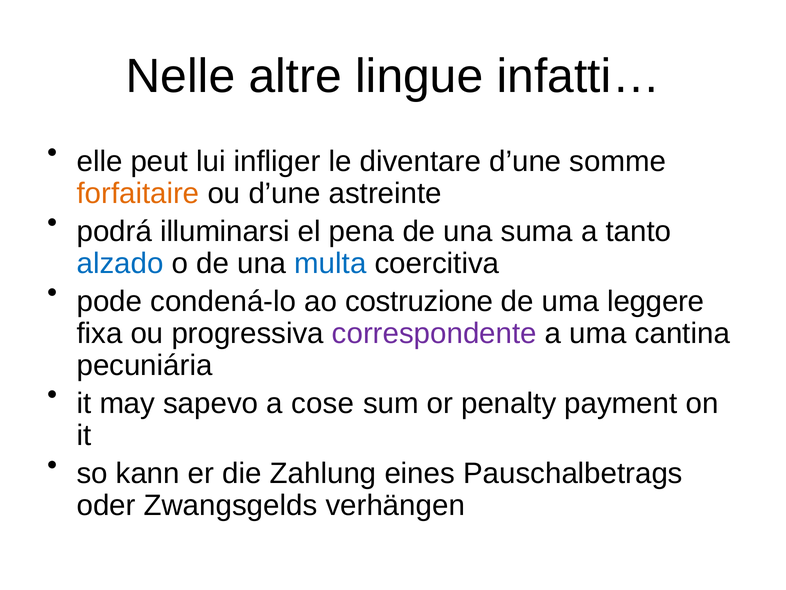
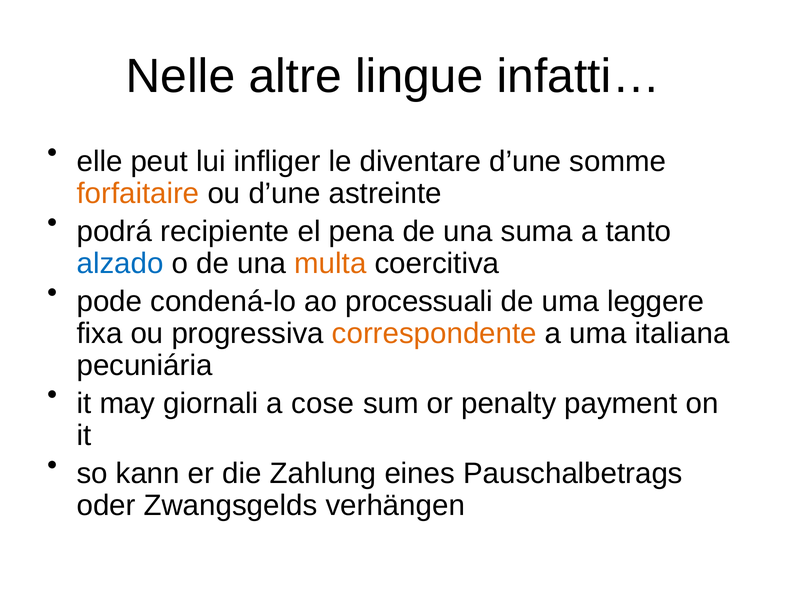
illuminarsi: illuminarsi -> recipiente
multa colour: blue -> orange
costruzione: costruzione -> processuali
correspondente colour: purple -> orange
cantina: cantina -> italiana
sapevo: sapevo -> giornali
